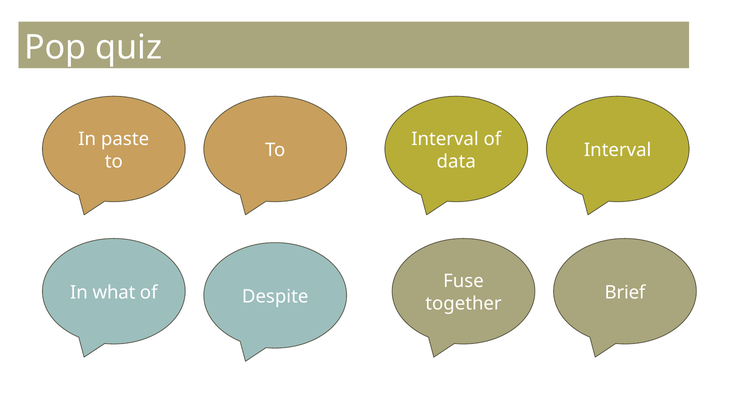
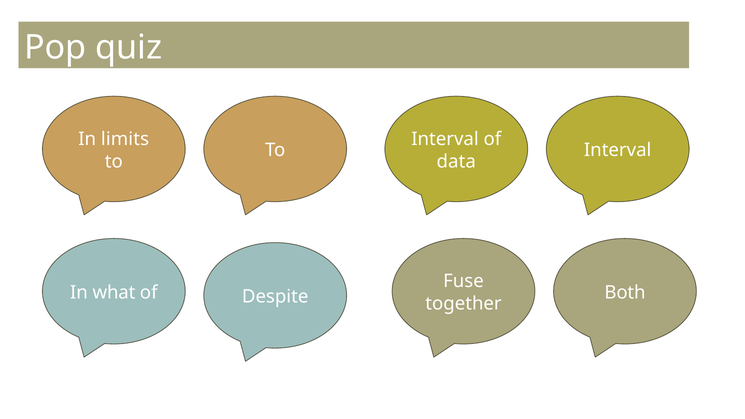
paste: paste -> limits
Brief: Brief -> Both
